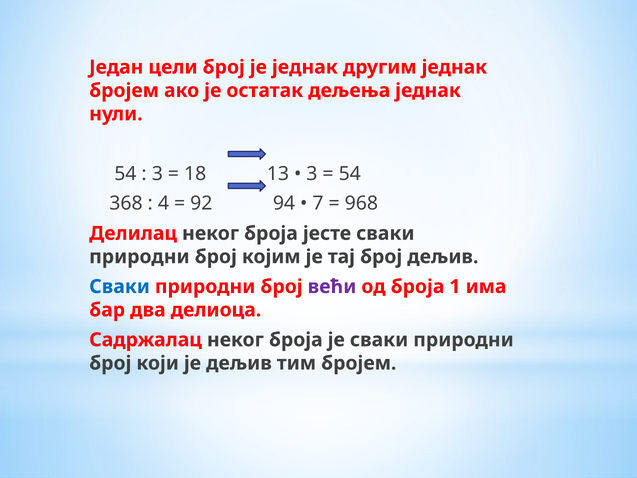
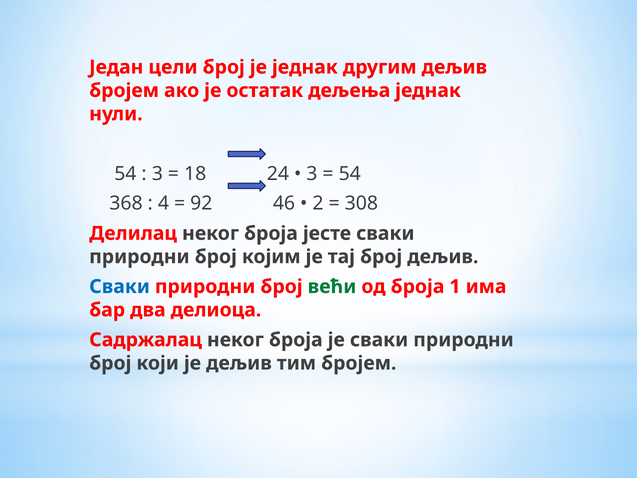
другим једнак: једнак -> дељив
13: 13 -> 24
94: 94 -> 46
7: 7 -> 2
968: 968 -> 308
већи colour: purple -> green
